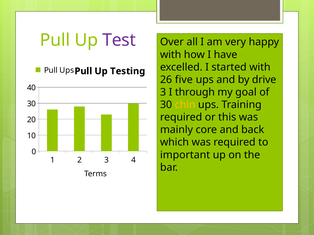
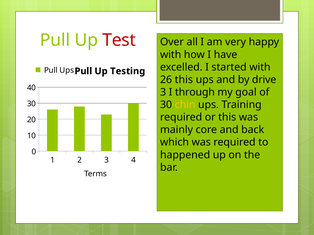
Test colour: purple -> red
26 five: five -> this
important: important -> happened
